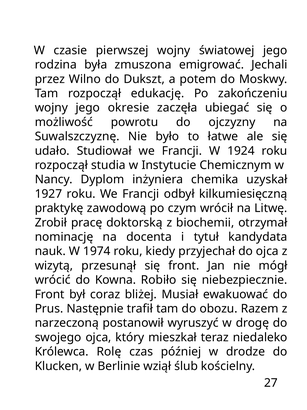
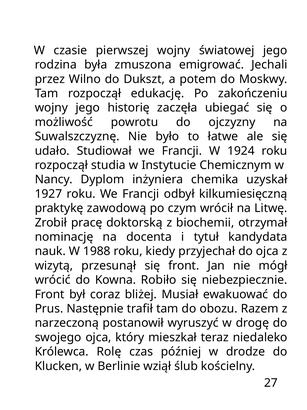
okresie: okresie -> historię
1974: 1974 -> 1988
